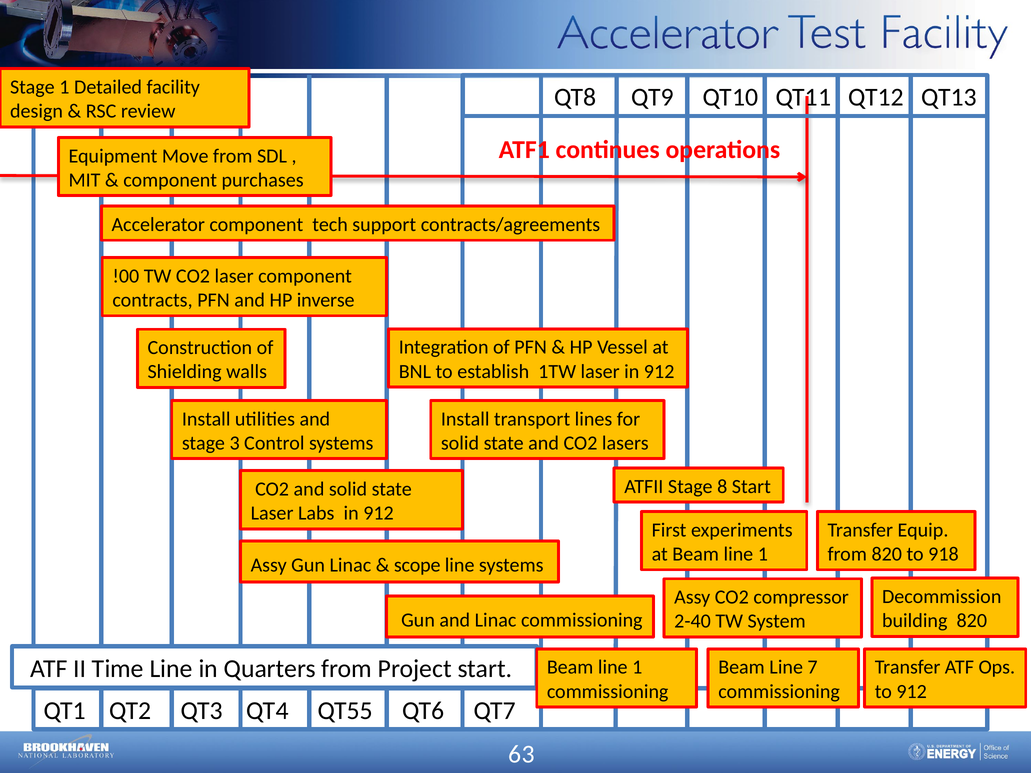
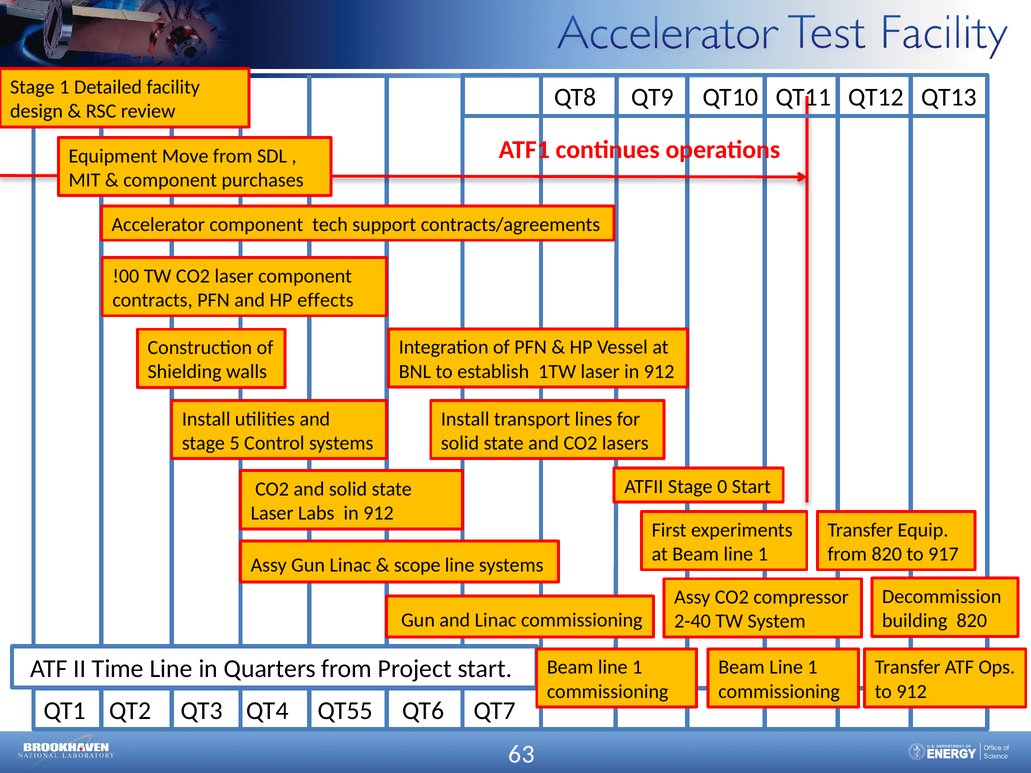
inverse: inverse -> effects
3: 3 -> 5
8: 8 -> 0
918: 918 -> 917
7 at (813, 668): 7 -> 1
